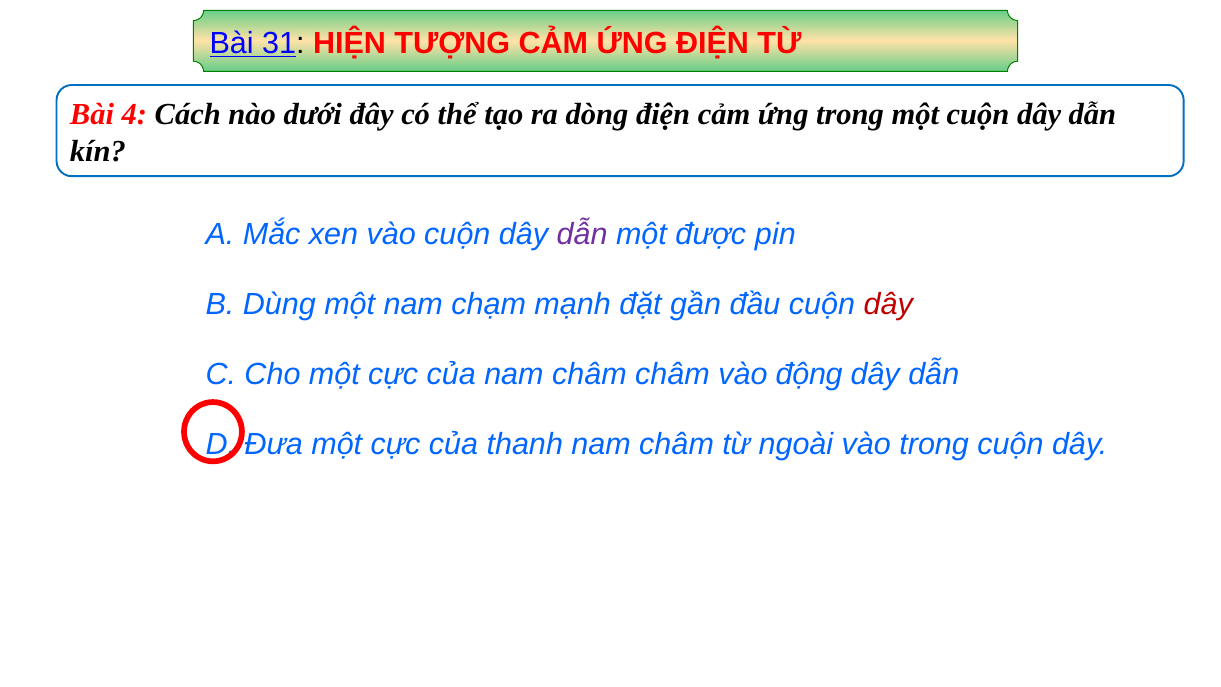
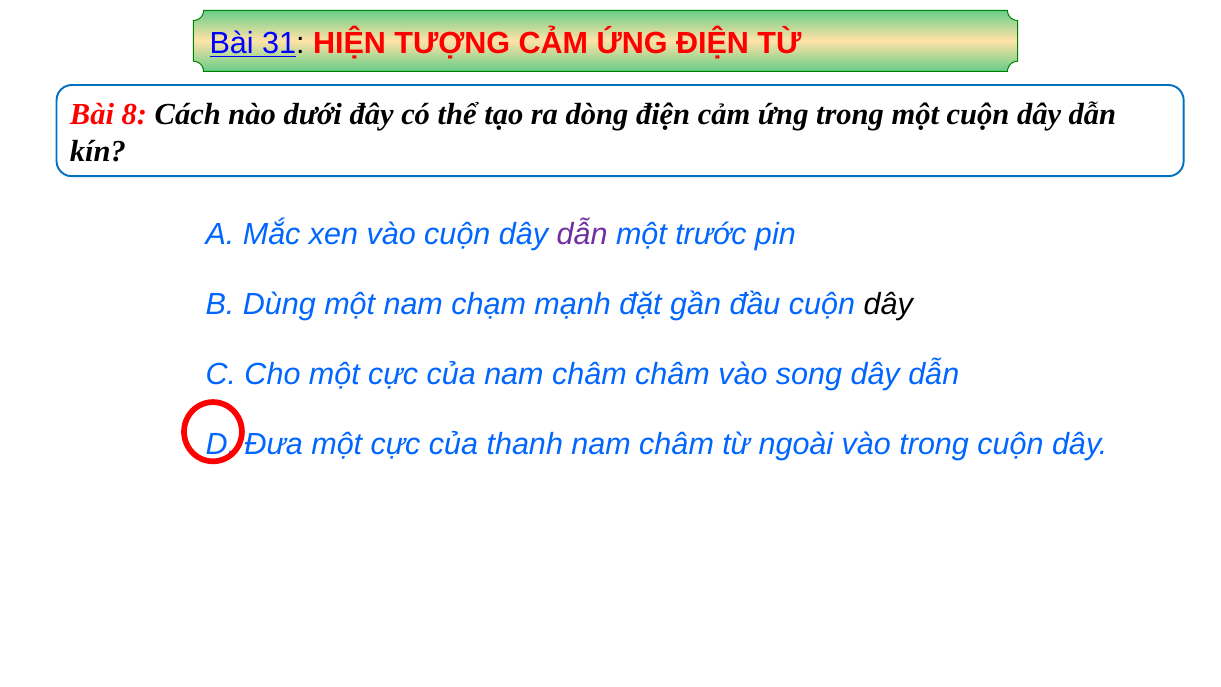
4: 4 -> 8
được: được -> trước
dây at (888, 304) colour: red -> black
động: động -> song
